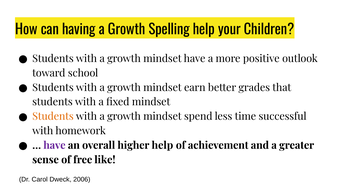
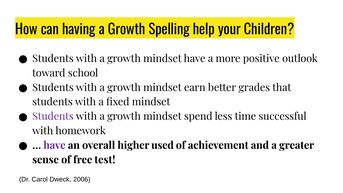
Students at (53, 116) colour: orange -> purple
higher help: help -> used
like: like -> test
